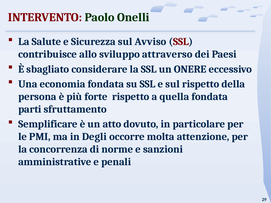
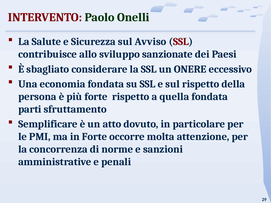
attraverso: attraverso -> sanzionate
in Degli: Degli -> Forte
